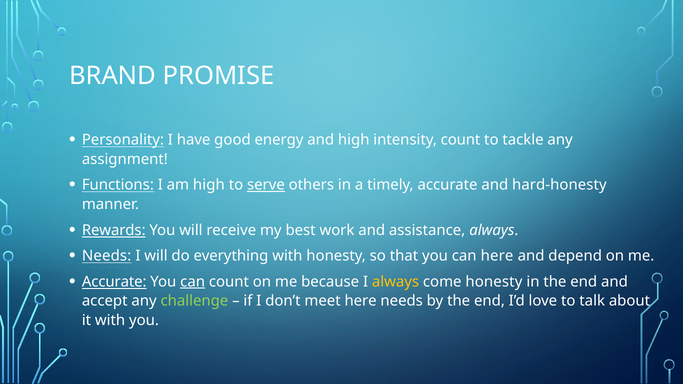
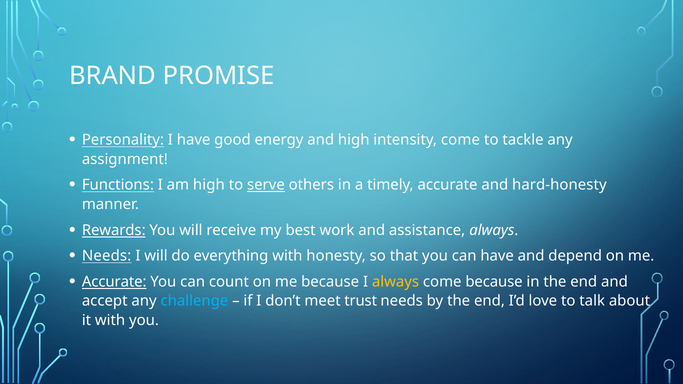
intensity count: count -> come
can here: here -> have
can at (193, 282) underline: present -> none
come honesty: honesty -> because
challenge colour: light green -> light blue
meet here: here -> trust
